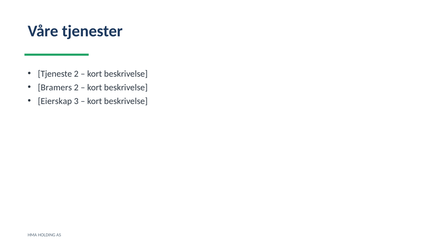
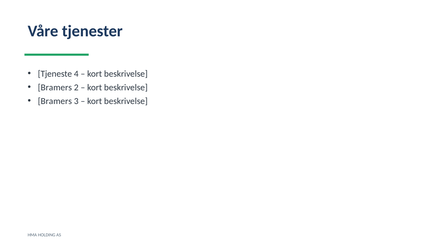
Tjeneste 2: 2 -> 4
Eierskap at (55, 101): Eierskap -> Bramers
